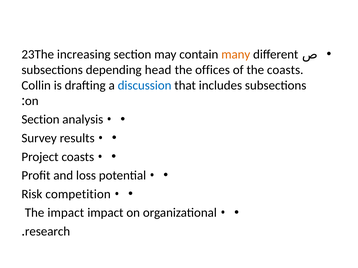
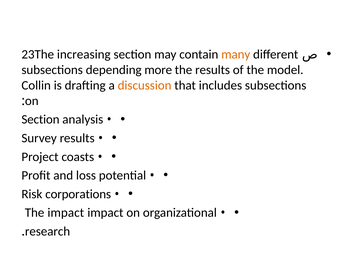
head: head -> more
the offices: offices -> results
the coasts: coasts -> model
discussion colour: blue -> orange
competition: competition -> corporations
